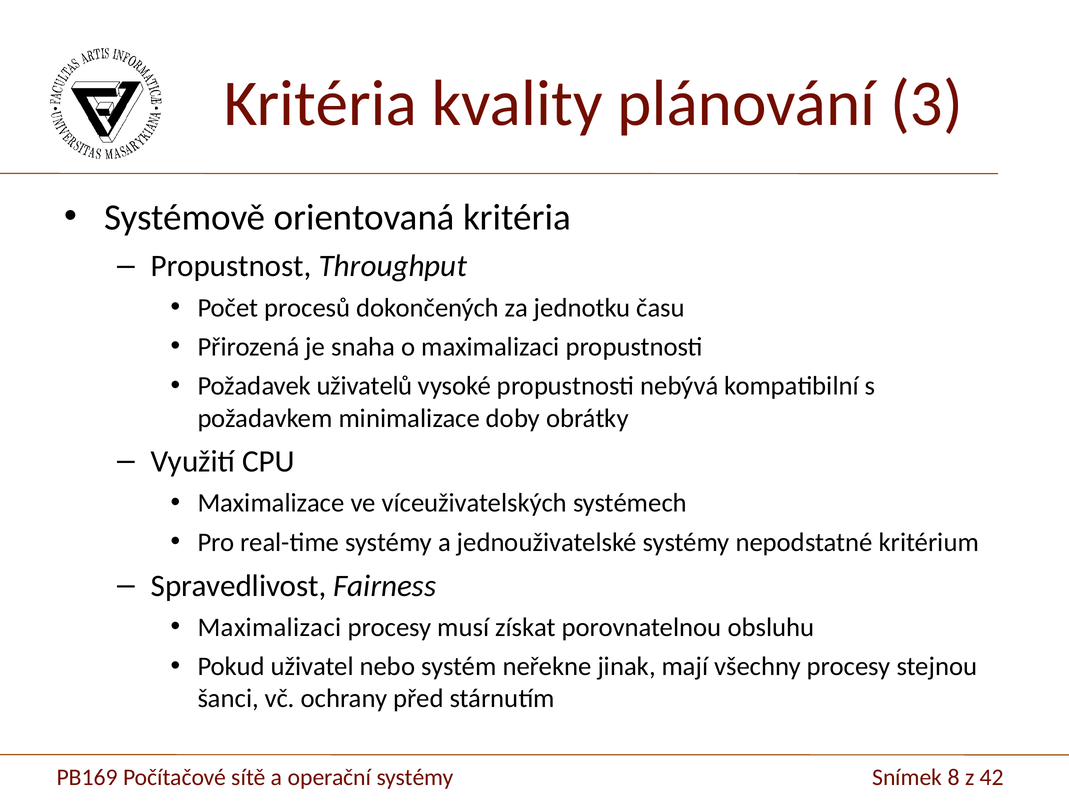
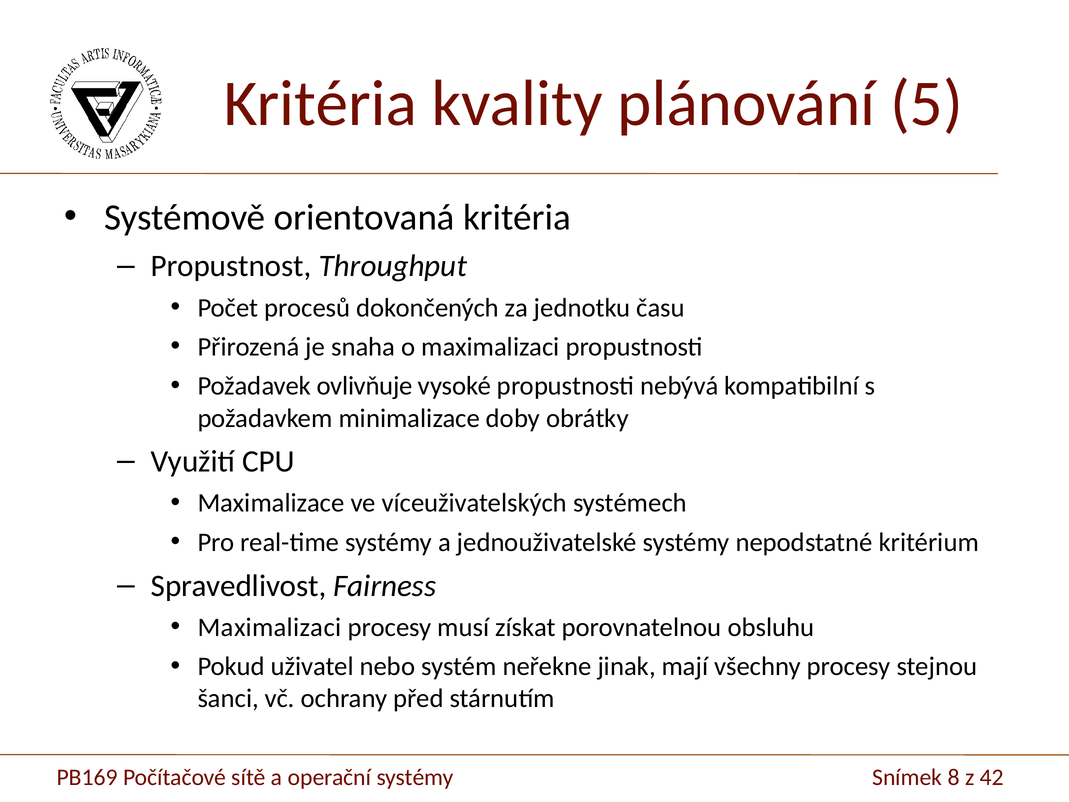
3: 3 -> 5
uživatelů: uživatelů -> ovlivňuje
